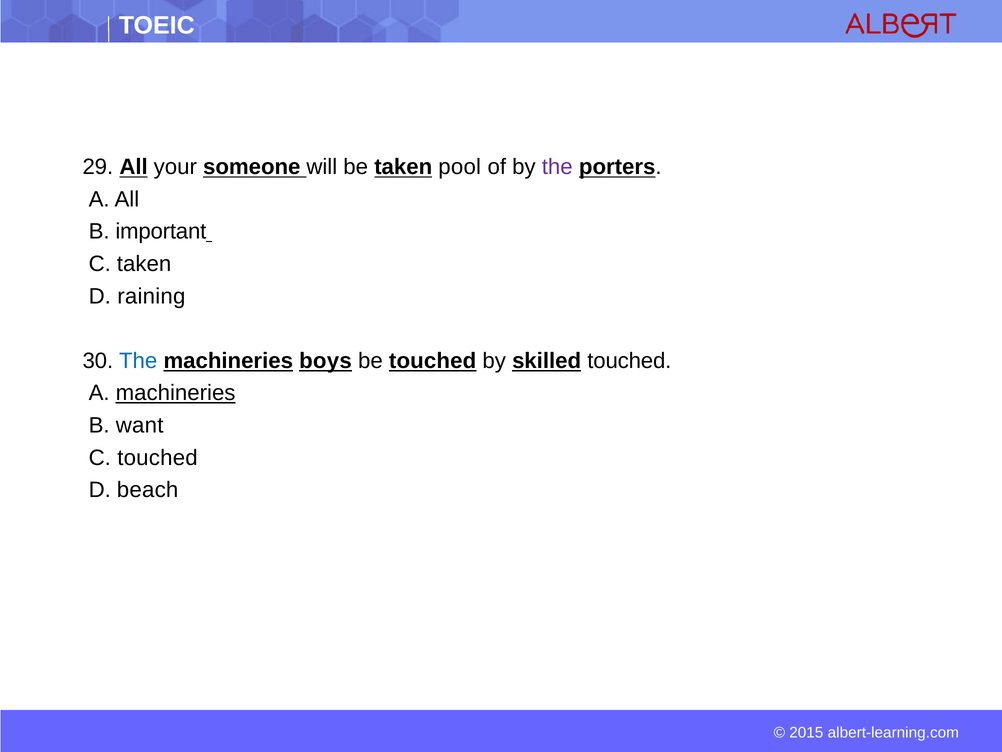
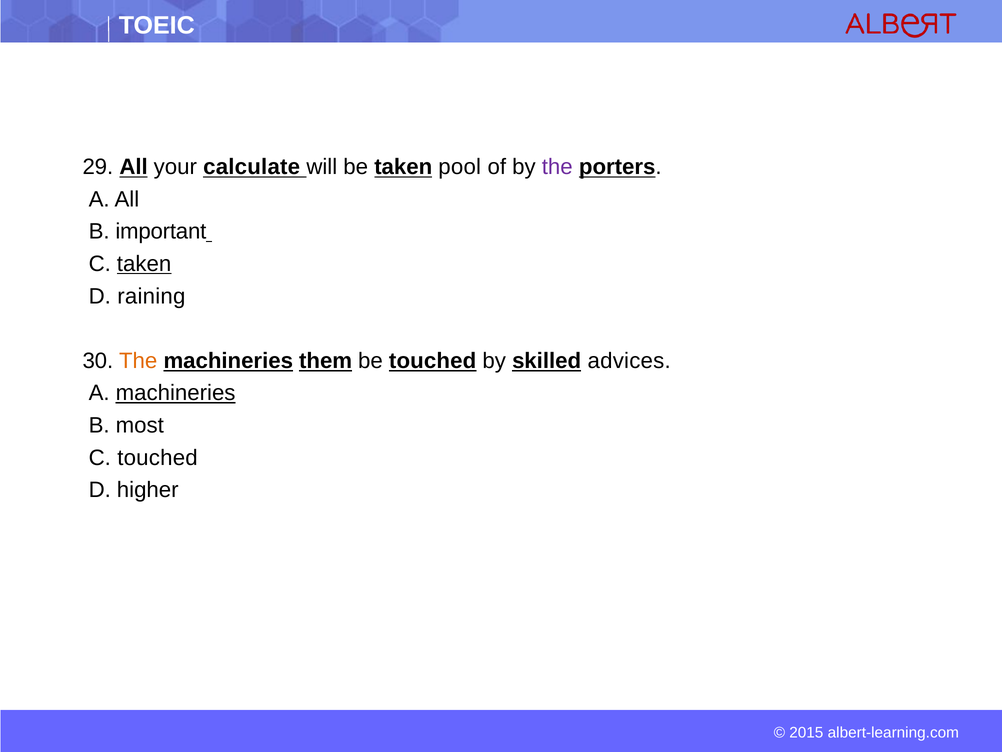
someone: someone -> calculate
taken at (144, 264) underline: none -> present
The at (138, 361) colour: blue -> orange
boys: boys -> them
skilled touched: touched -> advices
want: want -> most
beach: beach -> higher
